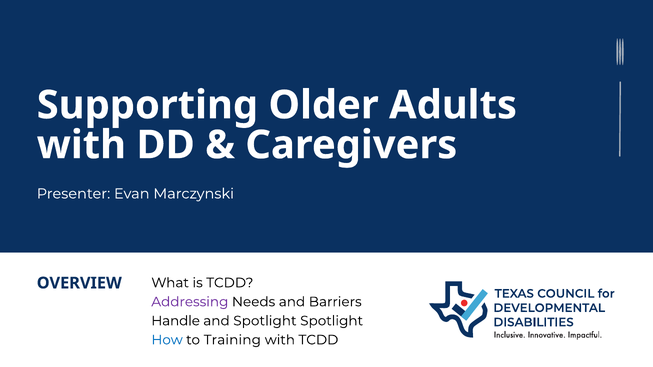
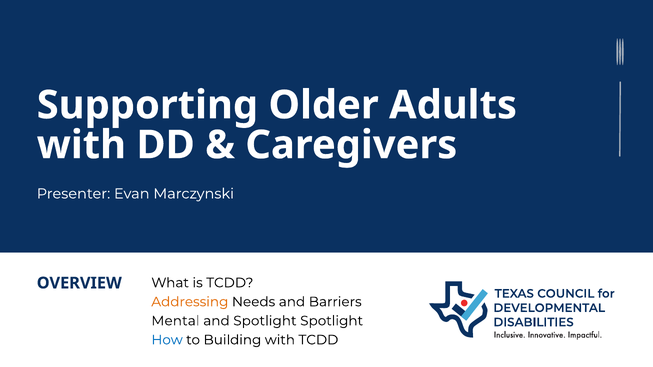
Addressing colour: purple -> orange
Handle: Handle -> Mental
Training: Training -> Building
